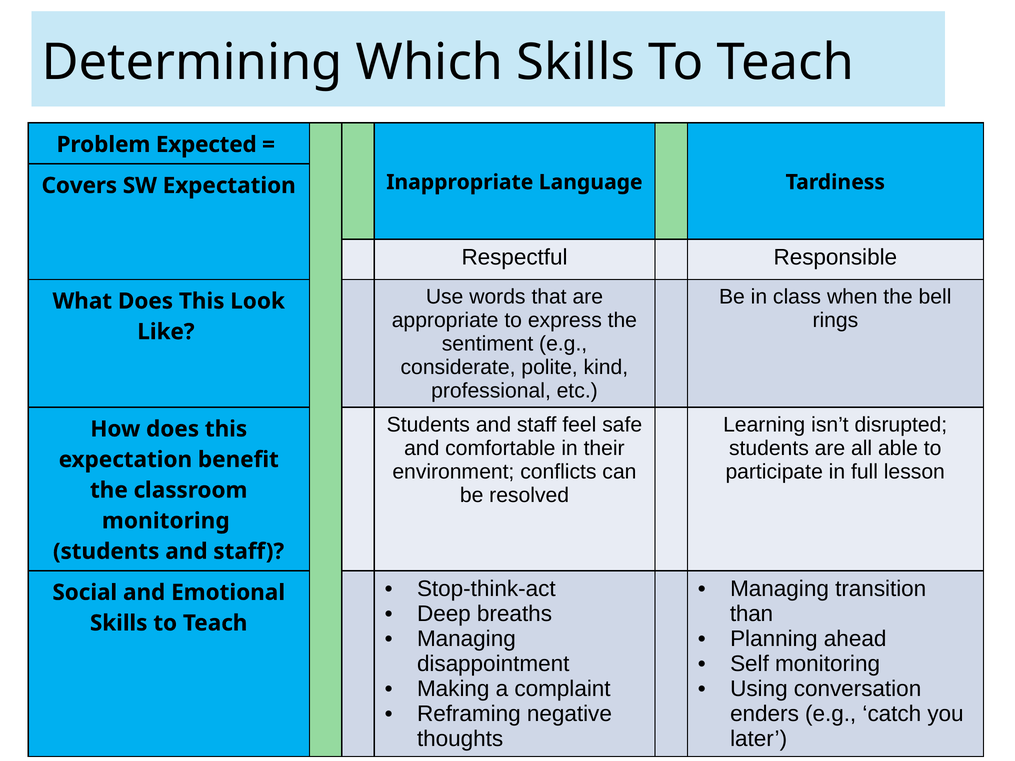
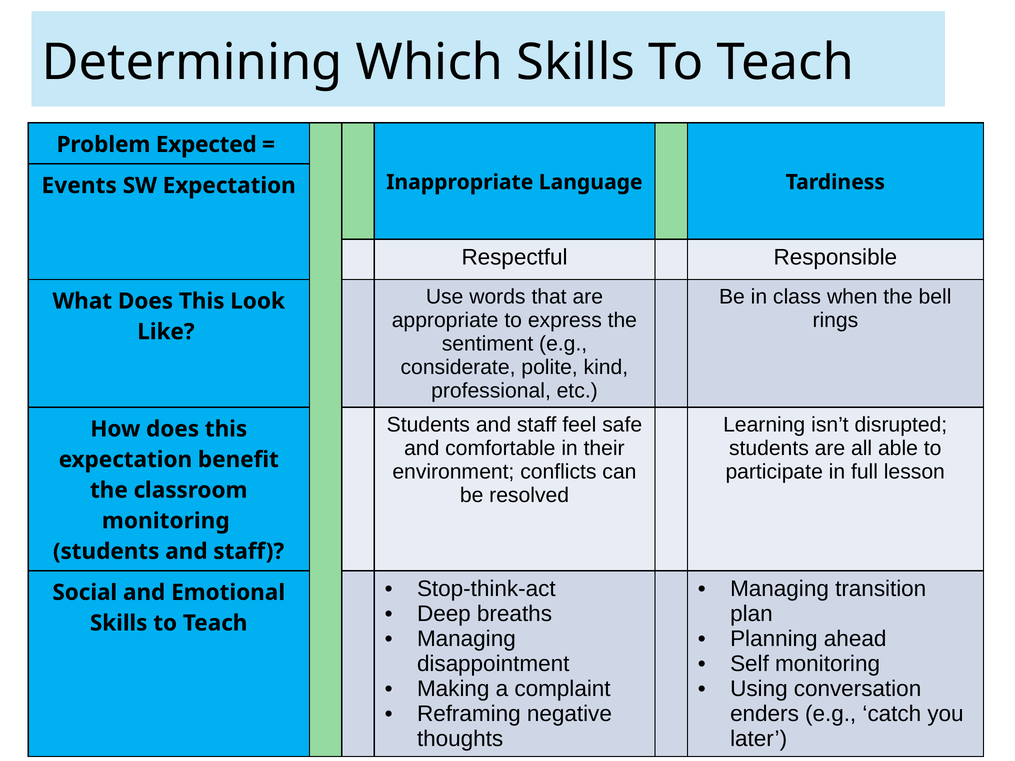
Covers: Covers -> Events
than: than -> plan
